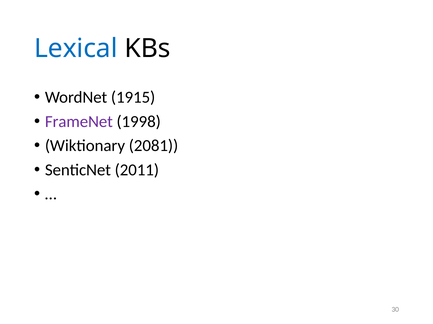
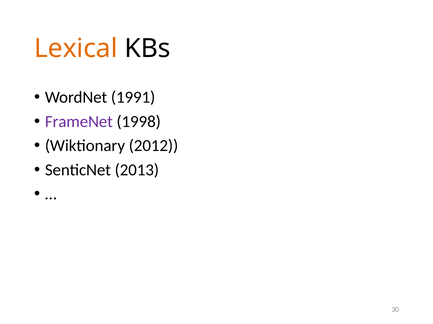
Lexical colour: blue -> orange
1915: 1915 -> 1991
2081: 2081 -> 2012
2011: 2011 -> 2013
